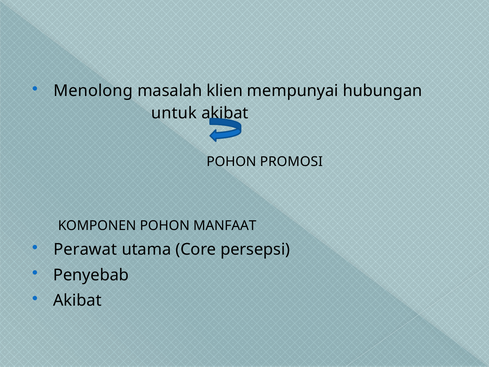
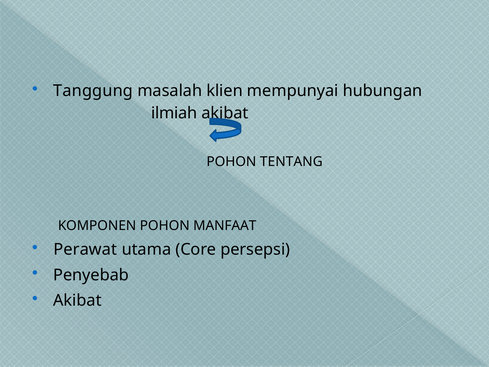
Menolong: Menolong -> Tanggung
untuk: untuk -> ilmiah
PROMOSI: PROMOSI -> TENTANG
